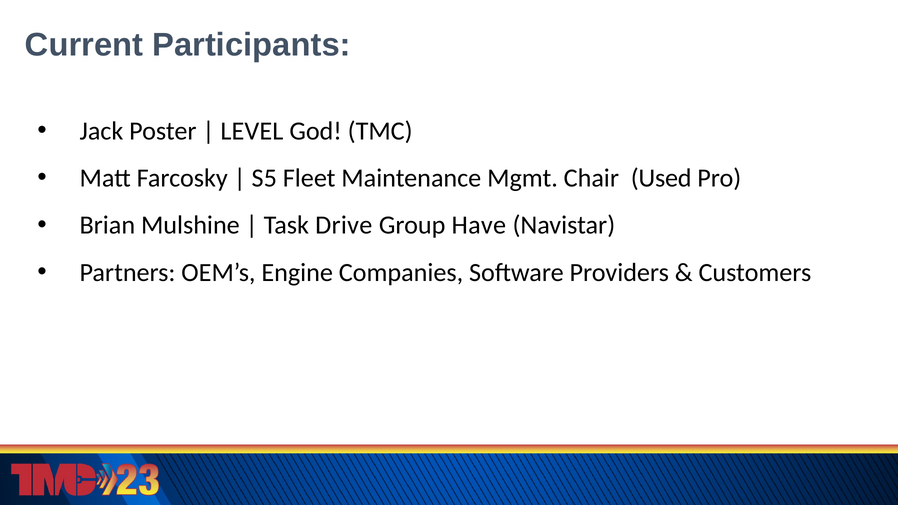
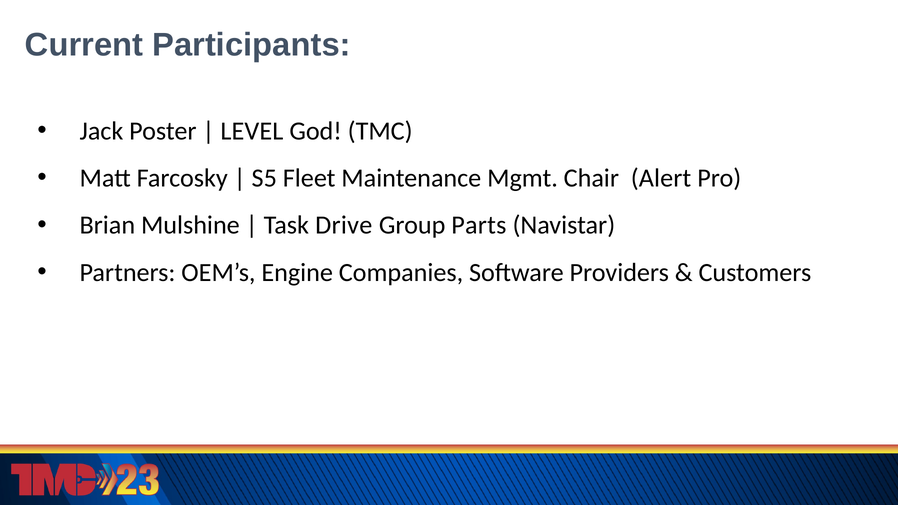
Used: Used -> Alert
Have: Have -> Parts
